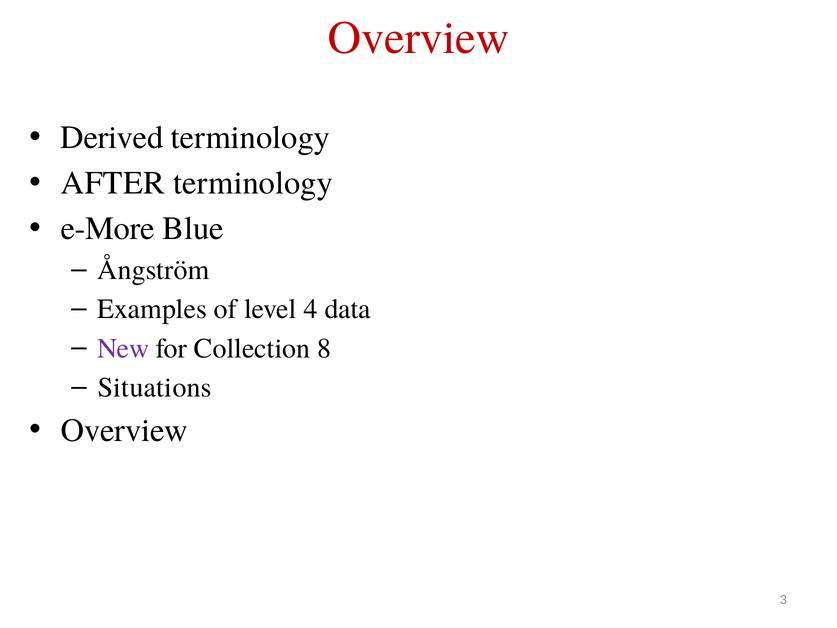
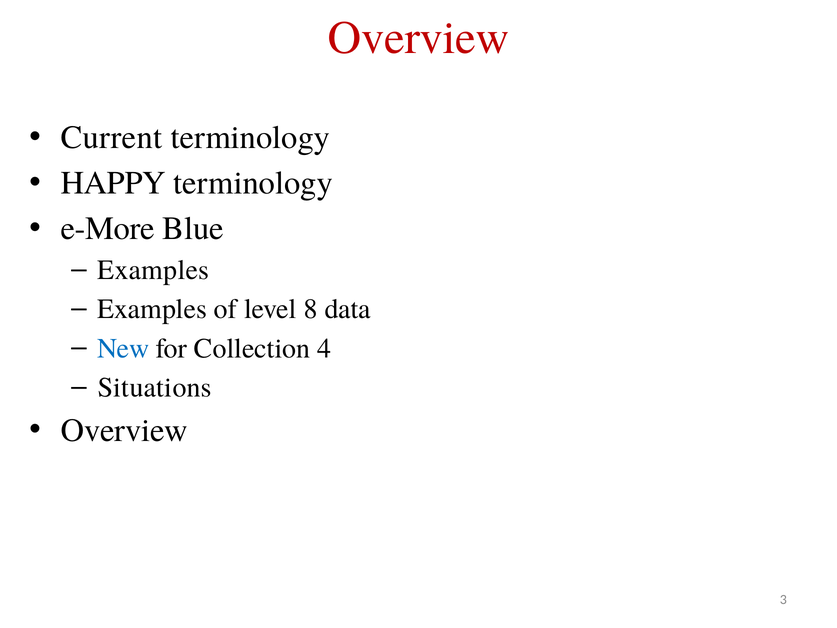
Derived: Derived -> Current
AFTER: AFTER -> HAPPY
Ångström at (153, 270): Ångström -> Examples
4: 4 -> 8
New colour: purple -> blue
8: 8 -> 4
